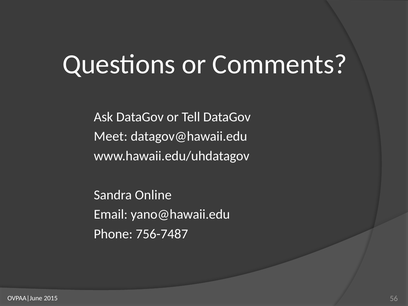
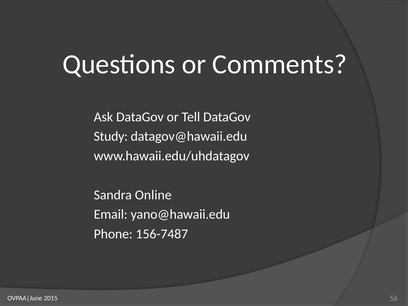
Meet: Meet -> Study
756-7487: 756-7487 -> 156-7487
